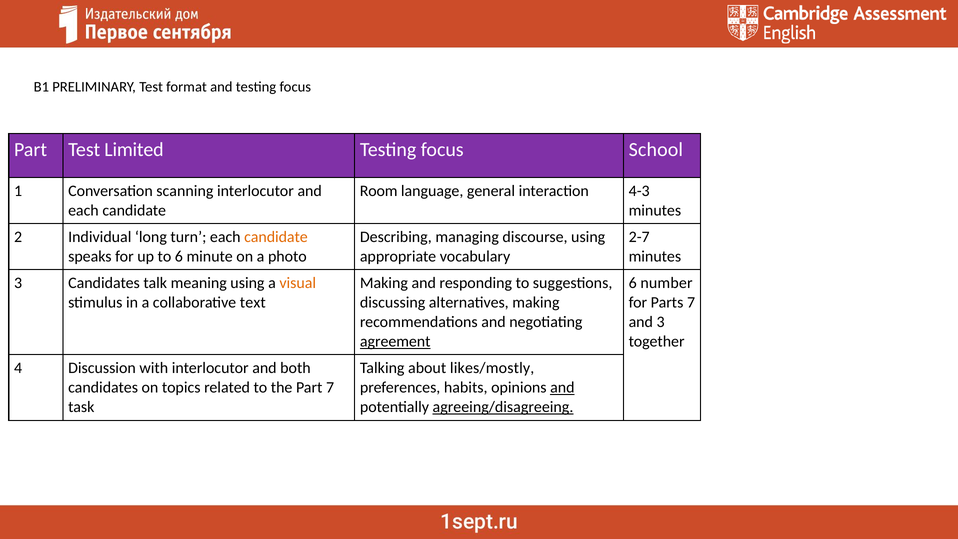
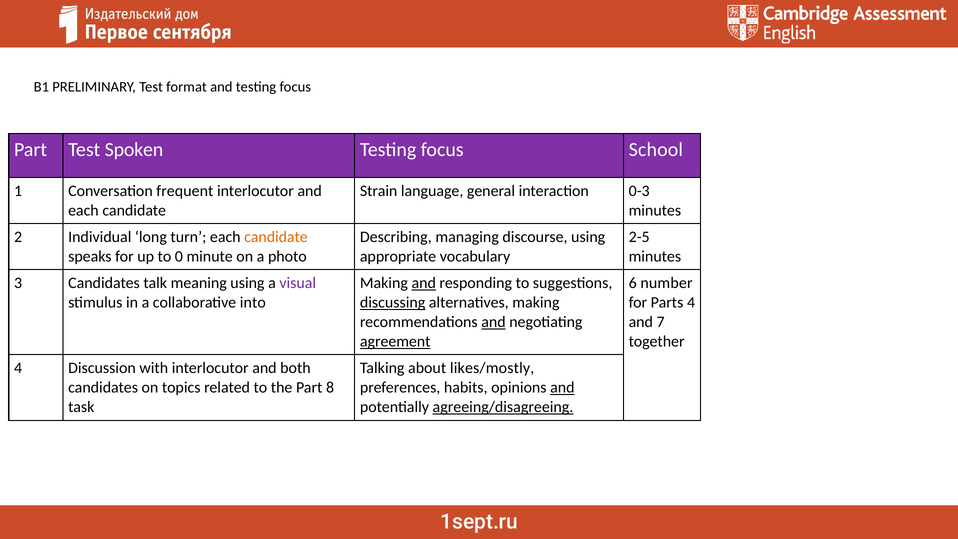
Limited: Limited -> Spoken
scanning: scanning -> frequent
Room: Room -> Strain
4-3: 4-3 -> 0-3
2-7: 2-7 -> 2-5
to 6: 6 -> 0
visual colour: orange -> purple
and at (424, 283) underline: none -> present
text: text -> into
discussing underline: none -> present
Parts 7: 7 -> 4
and at (493, 322) underline: none -> present
and 3: 3 -> 7
Part 7: 7 -> 8
